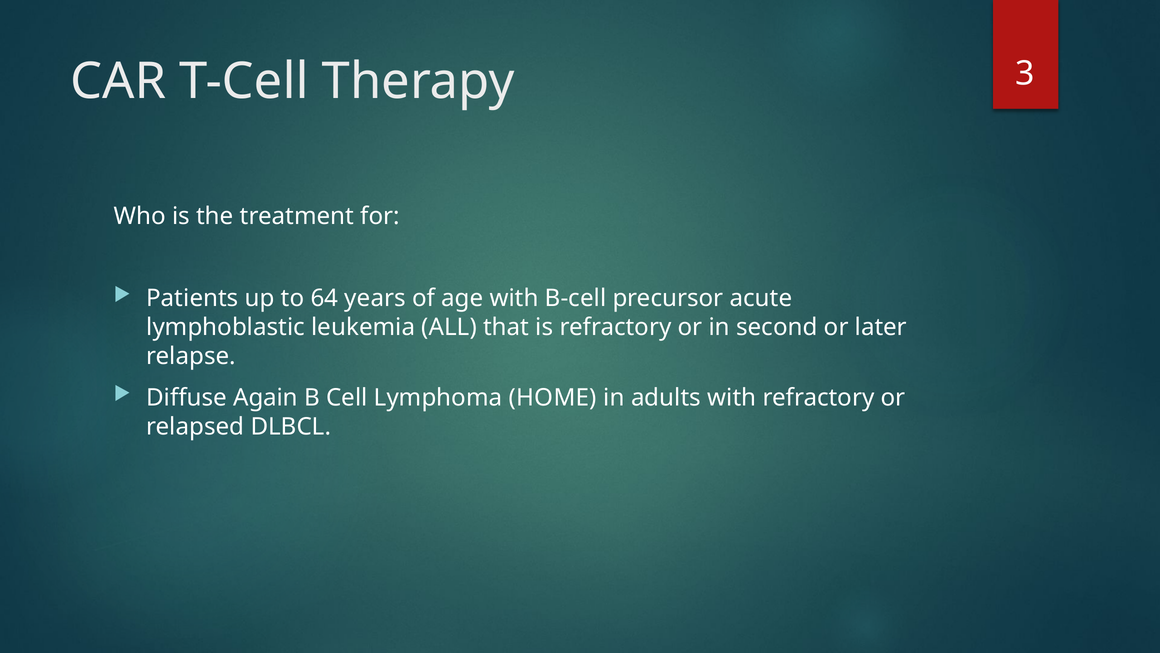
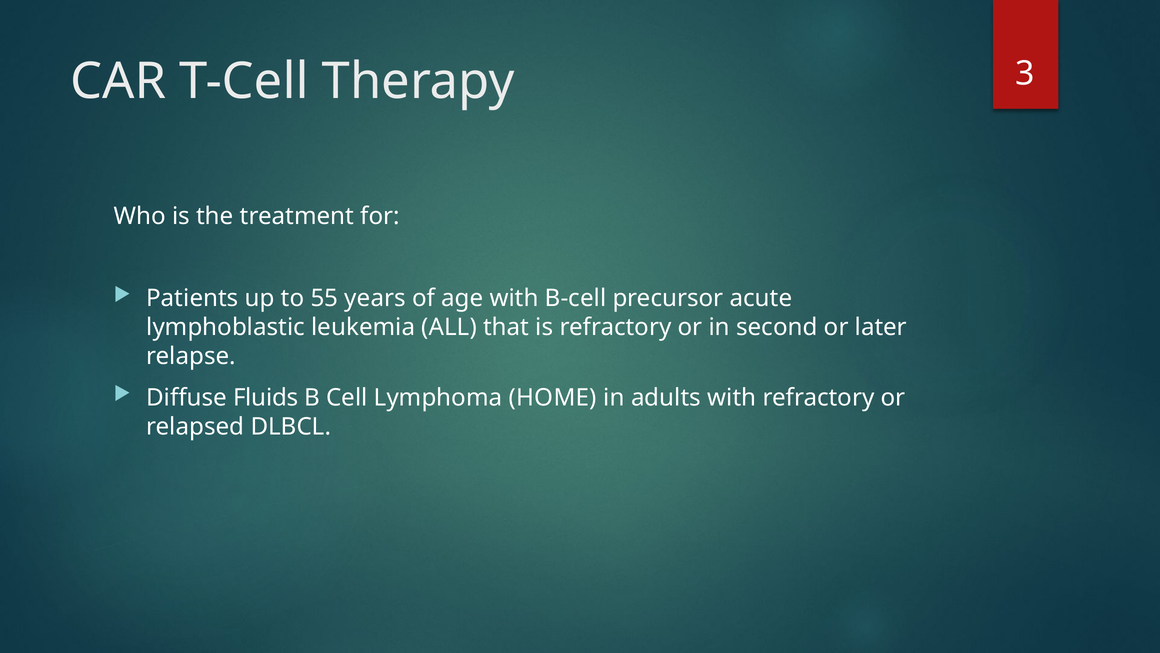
64: 64 -> 55
Again: Again -> Fluids
